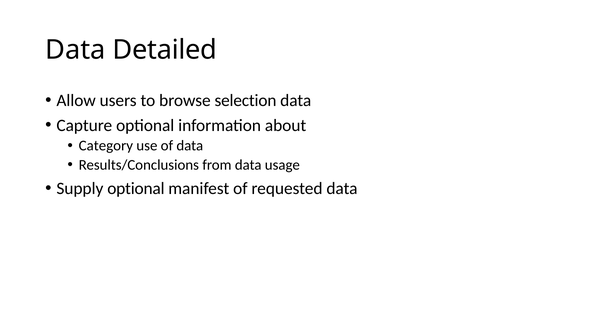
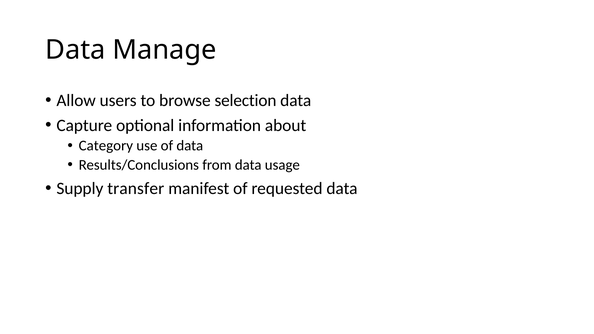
Detailed: Detailed -> Manage
Supply optional: optional -> transfer
